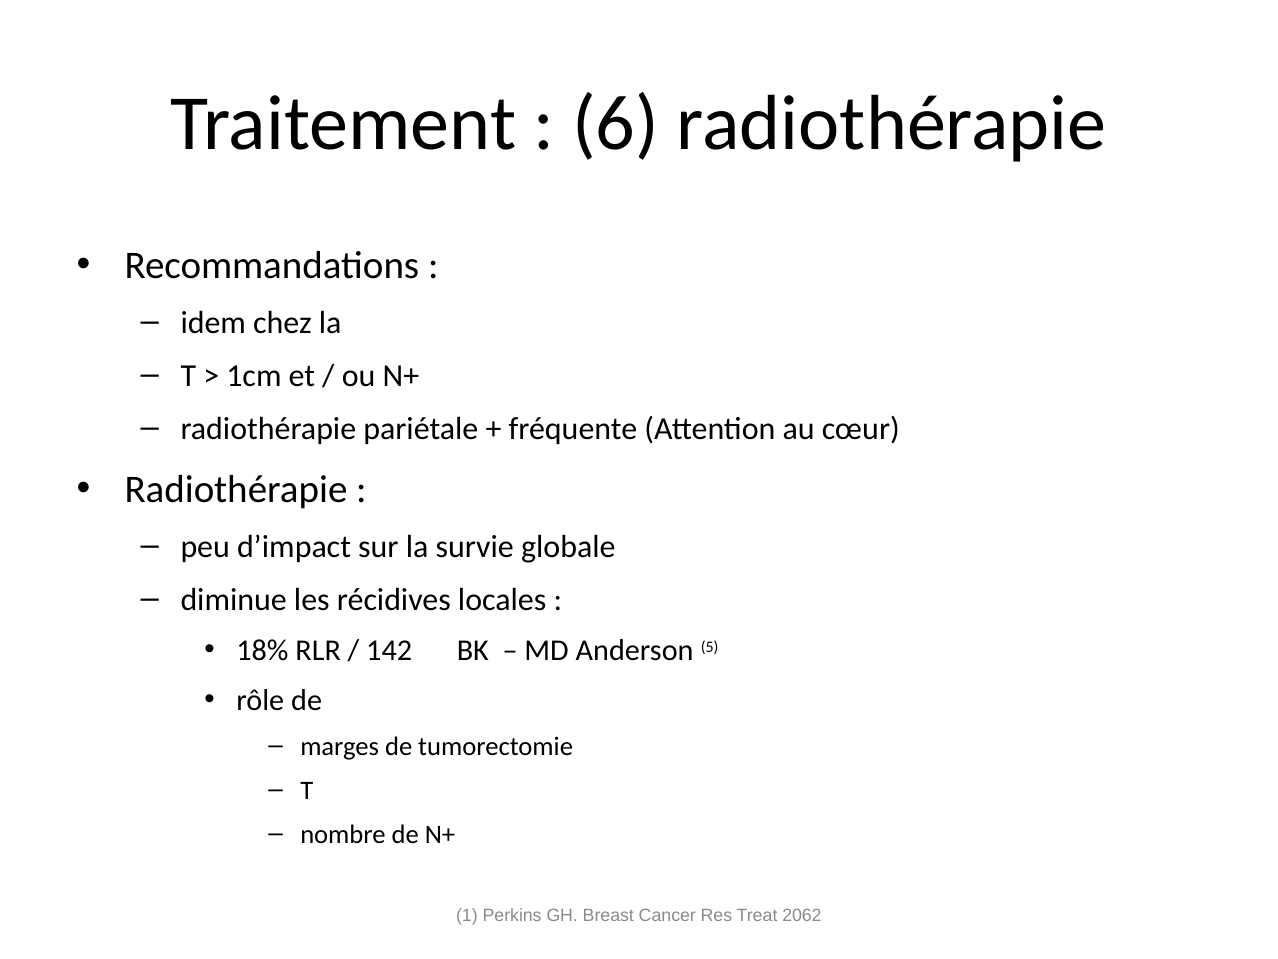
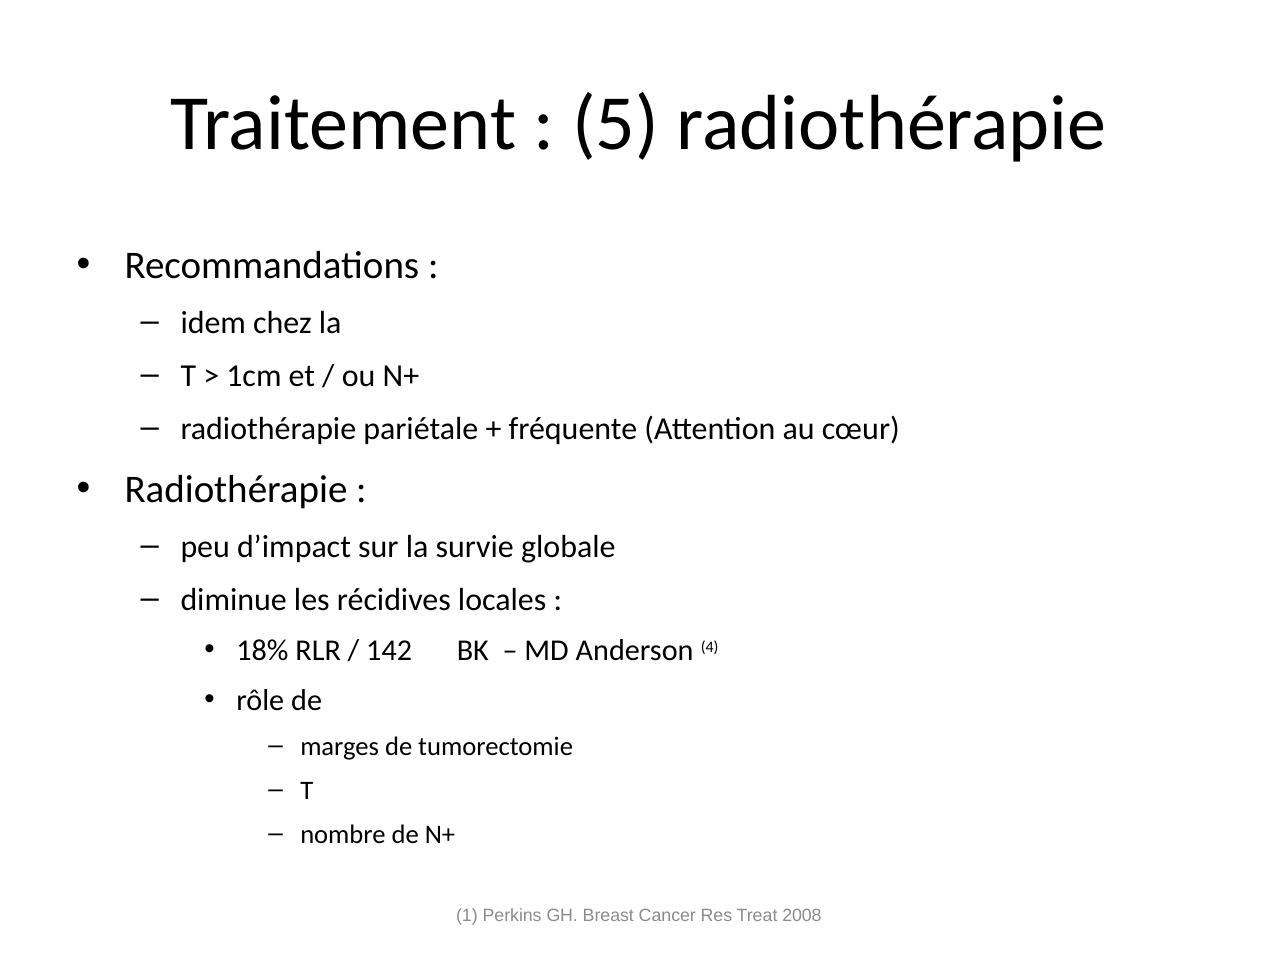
6: 6 -> 5
5: 5 -> 4
2062: 2062 -> 2008
